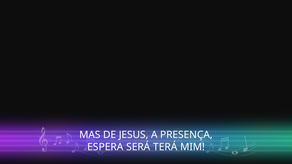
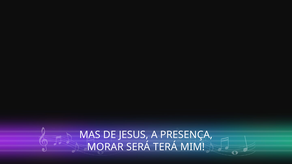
ESPERA: ESPERA -> MORAR
